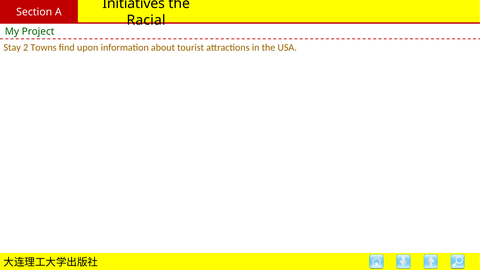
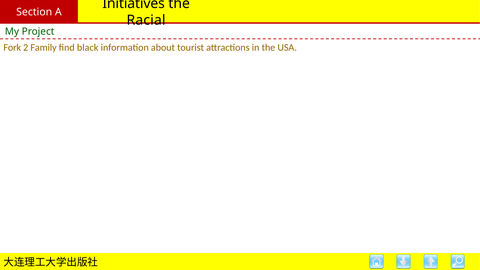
Stay: Stay -> Fork
Towns: Towns -> Family
upon: upon -> black
